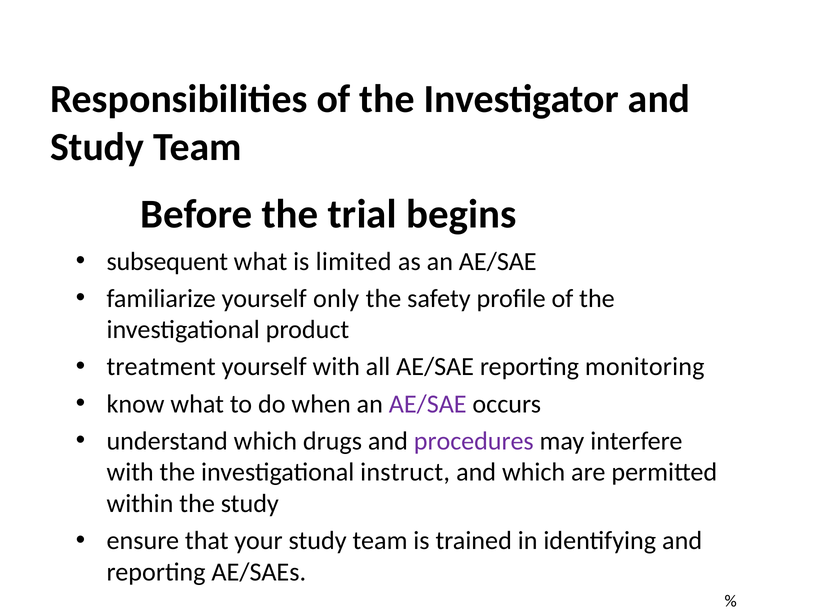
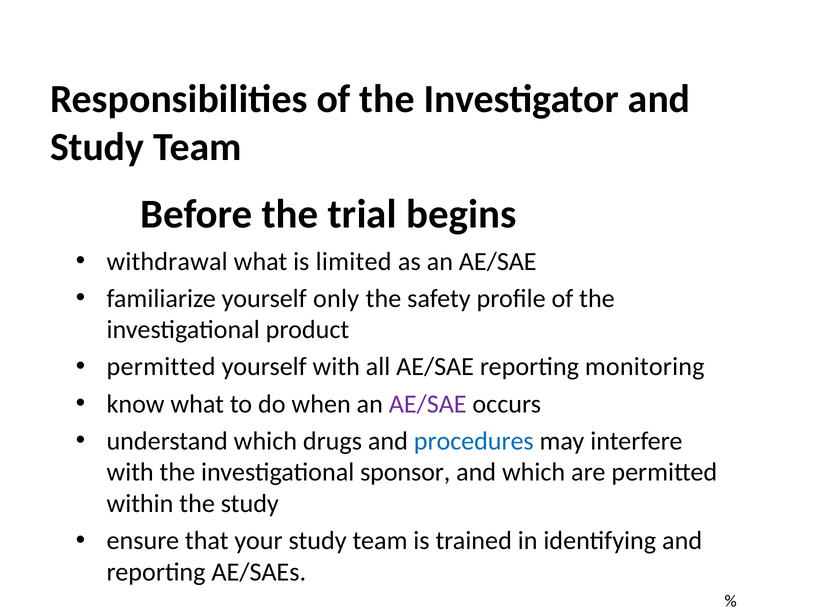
subsequent: subsequent -> withdrawal
treatment at (161, 367): treatment -> permitted
procedures colour: purple -> blue
instruct: instruct -> sponsor
